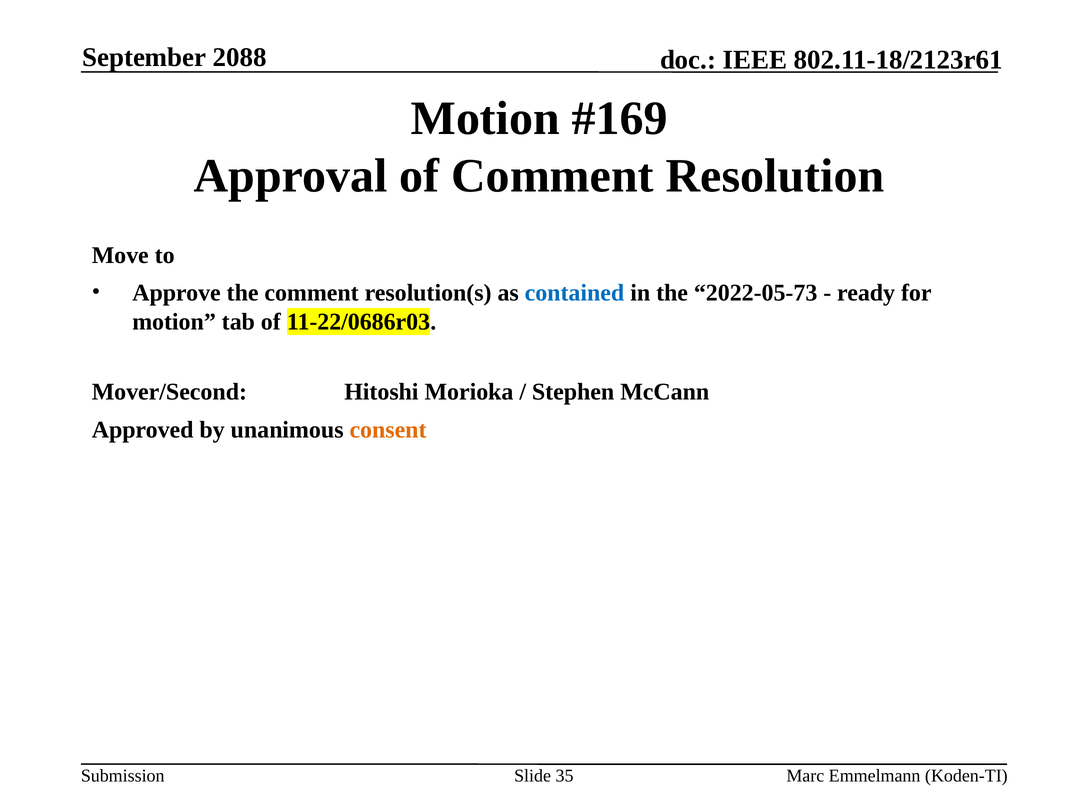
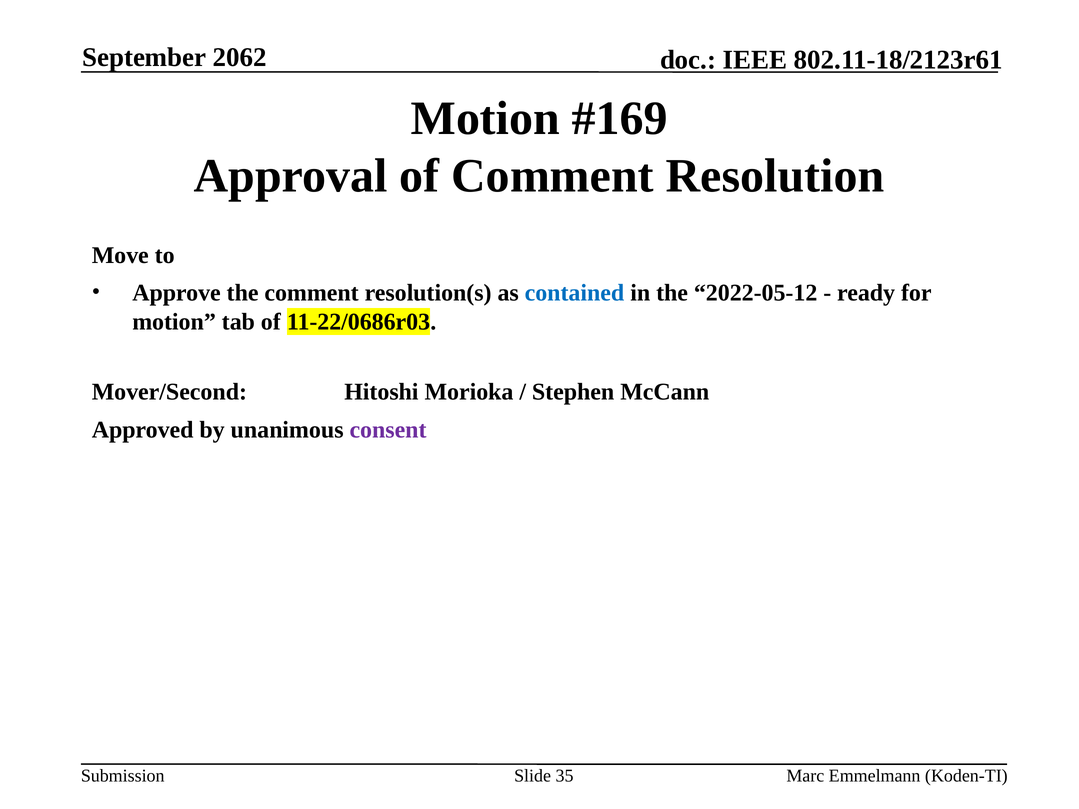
2088: 2088 -> 2062
2022-05-73: 2022-05-73 -> 2022-05-12
consent colour: orange -> purple
